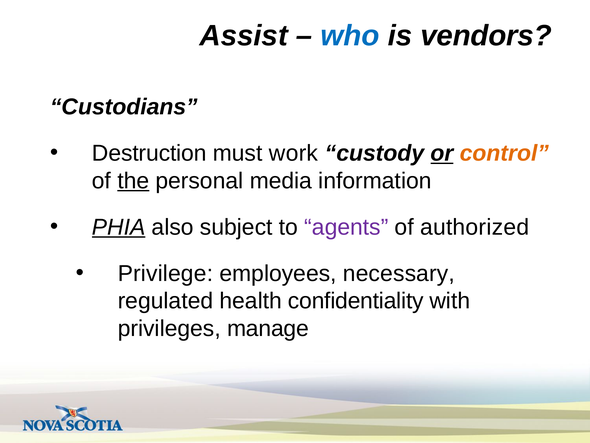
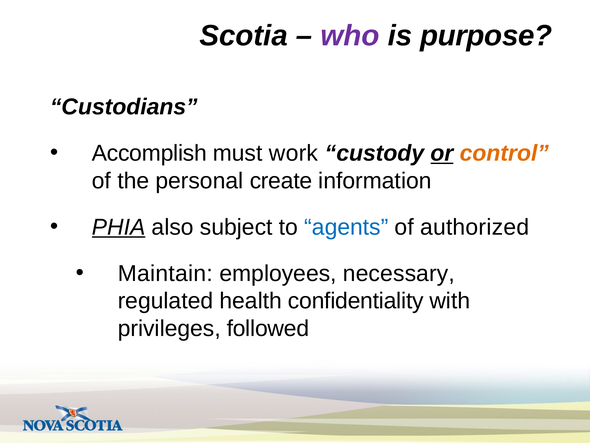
Assist: Assist -> Scotia
who colour: blue -> purple
vendors: vendors -> purpose
Destruction: Destruction -> Accomplish
the underline: present -> none
media: media -> create
agents colour: purple -> blue
Privilege: Privilege -> Maintain
manage: manage -> followed
